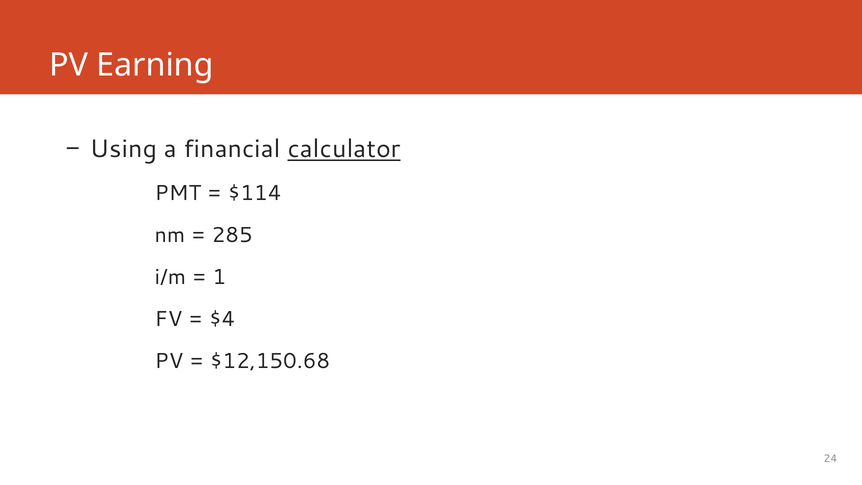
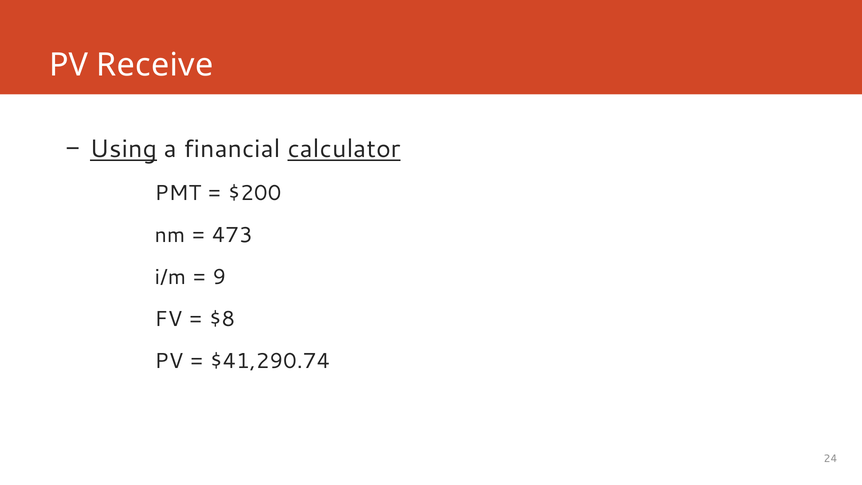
Earning: Earning -> Receive
Using underline: none -> present
$114: $114 -> $200
285: 285 -> 473
1: 1 -> 9
$4: $4 -> $8
$12,150.68: $12,150.68 -> $41,290.74
